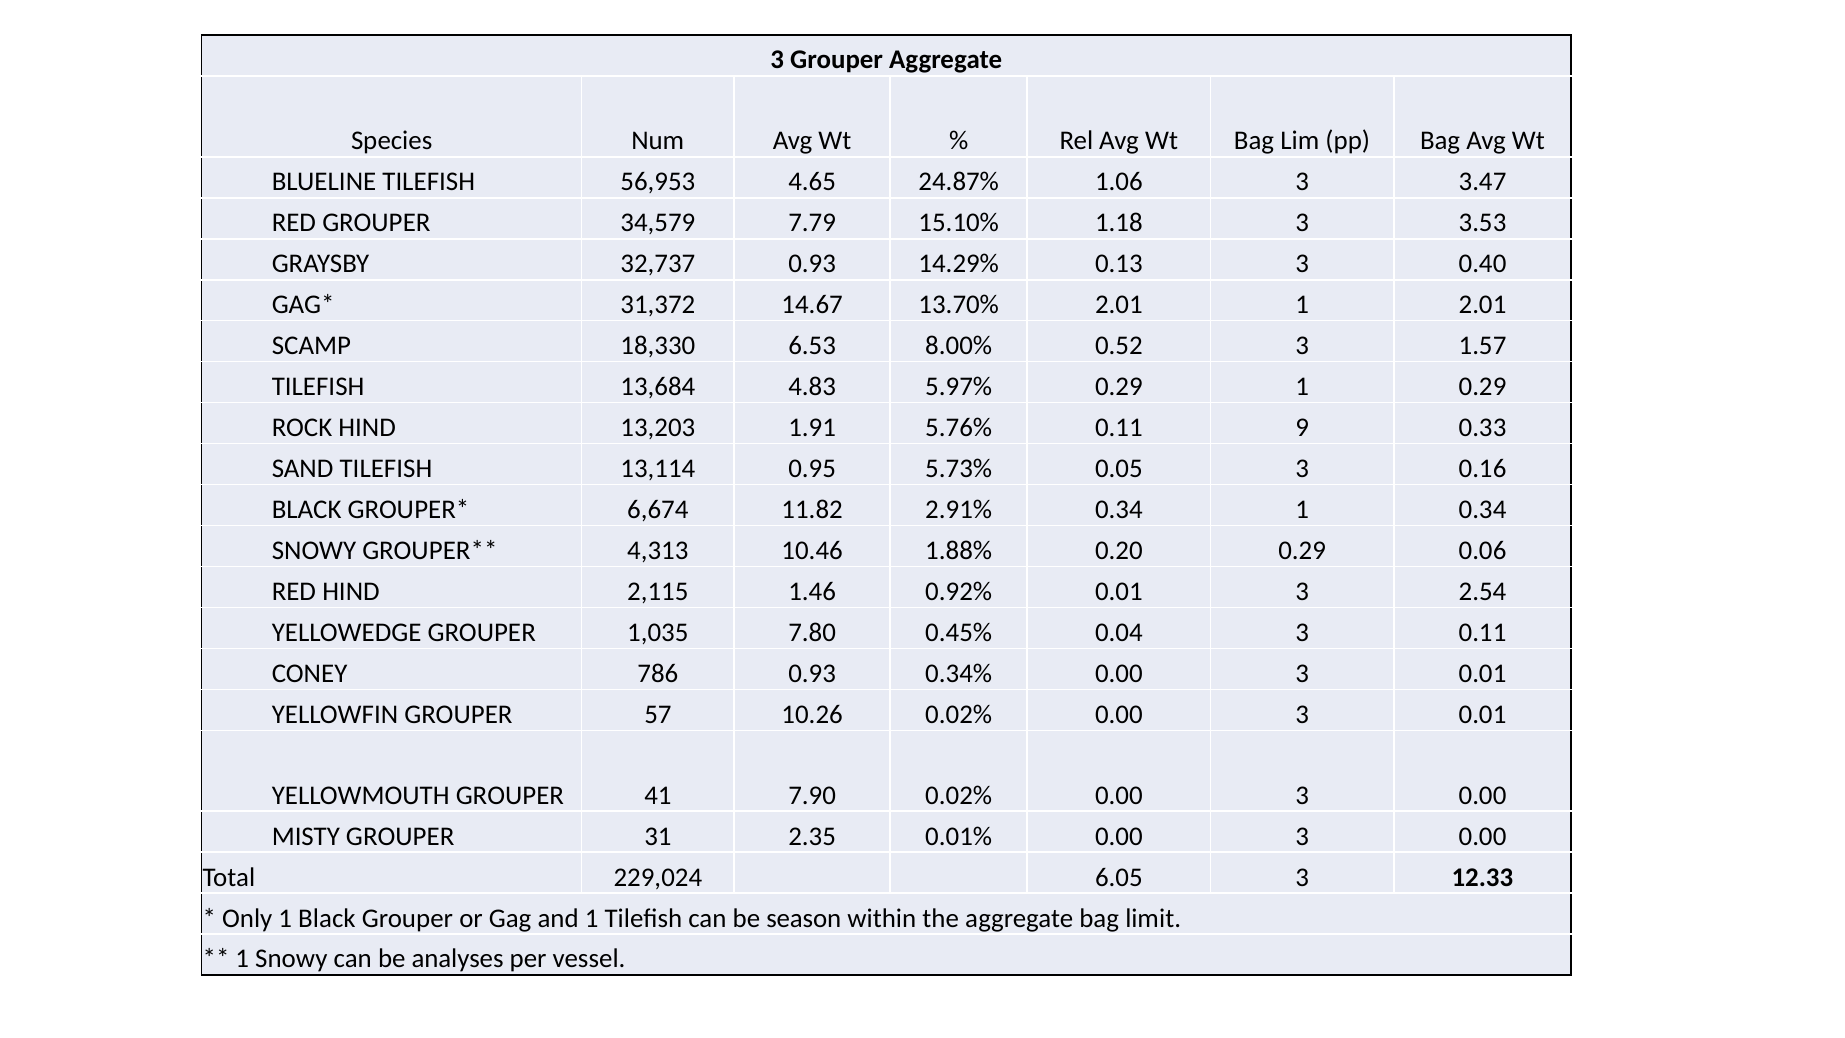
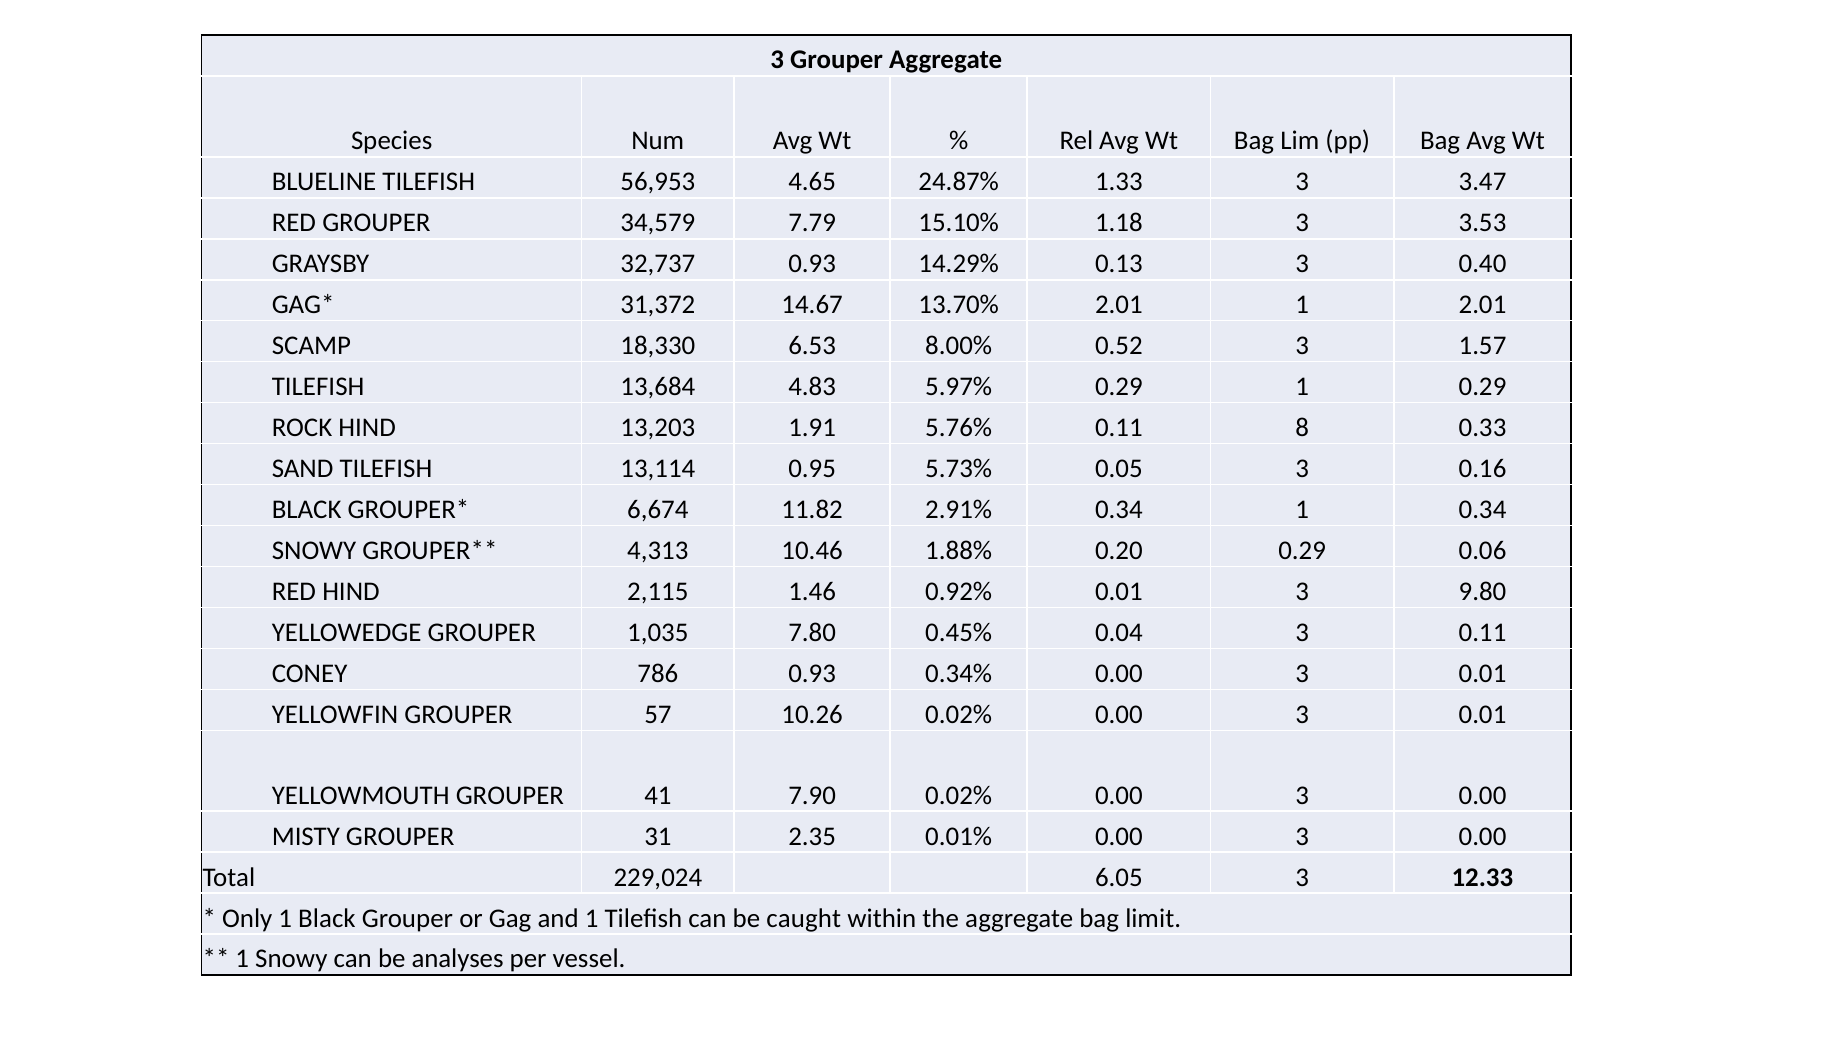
1.06: 1.06 -> 1.33
9: 9 -> 8
2.54: 2.54 -> 9.80
season: season -> caught
